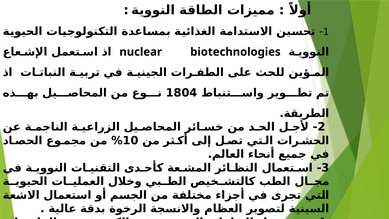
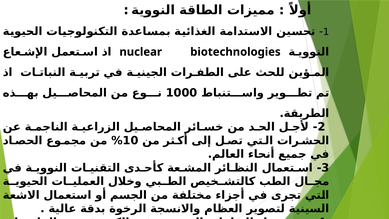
1804: 1804 -> 1000
